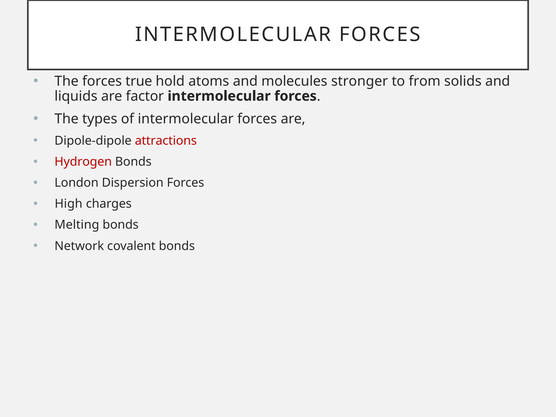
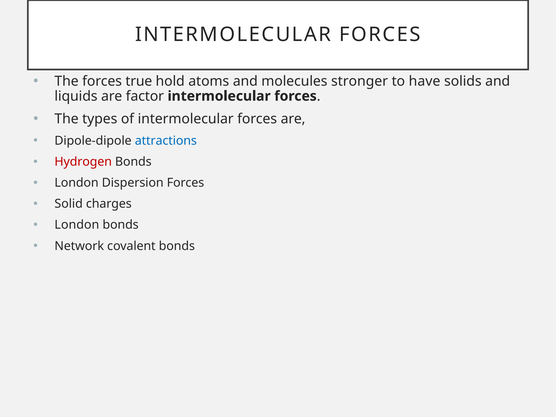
from: from -> have
attractions colour: red -> blue
High: High -> Solid
Melting at (77, 225): Melting -> London
